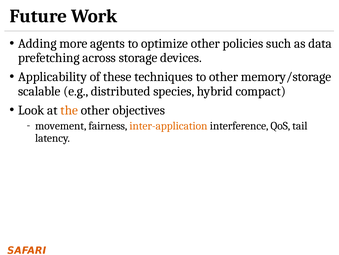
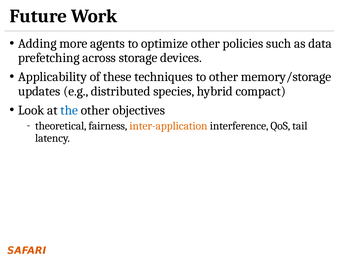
scalable: scalable -> updates
the colour: orange -> blue
movement: movement -> theoretical
